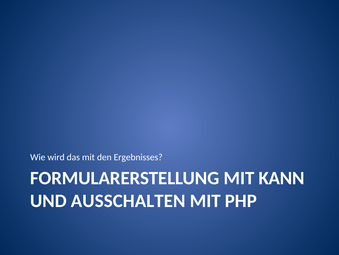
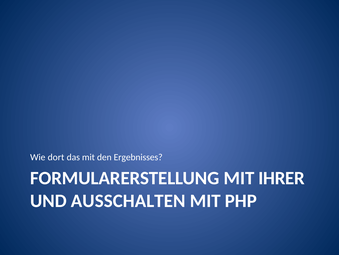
wird: wird -> dort
KANN: KANN -> IHRER
